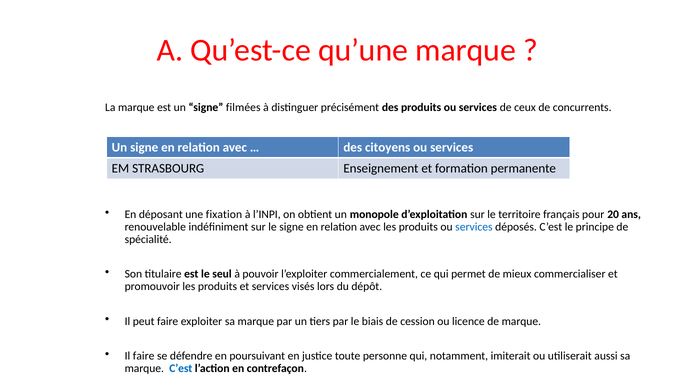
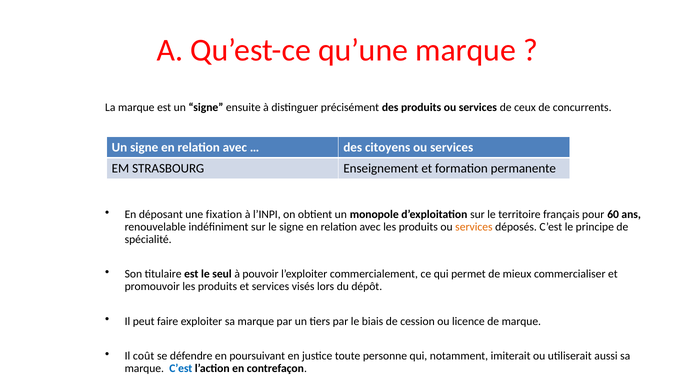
filmées: filmées -> ensuite
20: 20 -> 60
services at (474, 227) colour: blue -> orange
Il faire: faire -> coût
